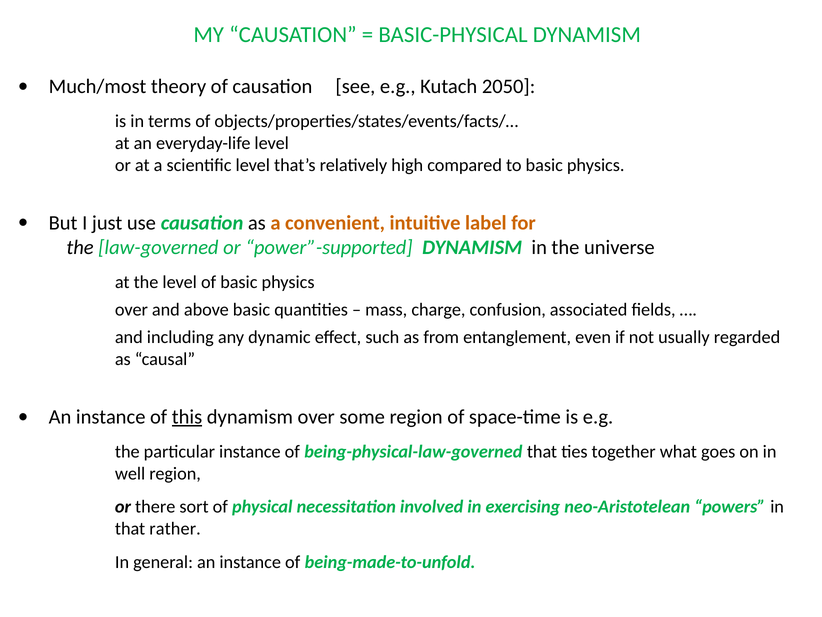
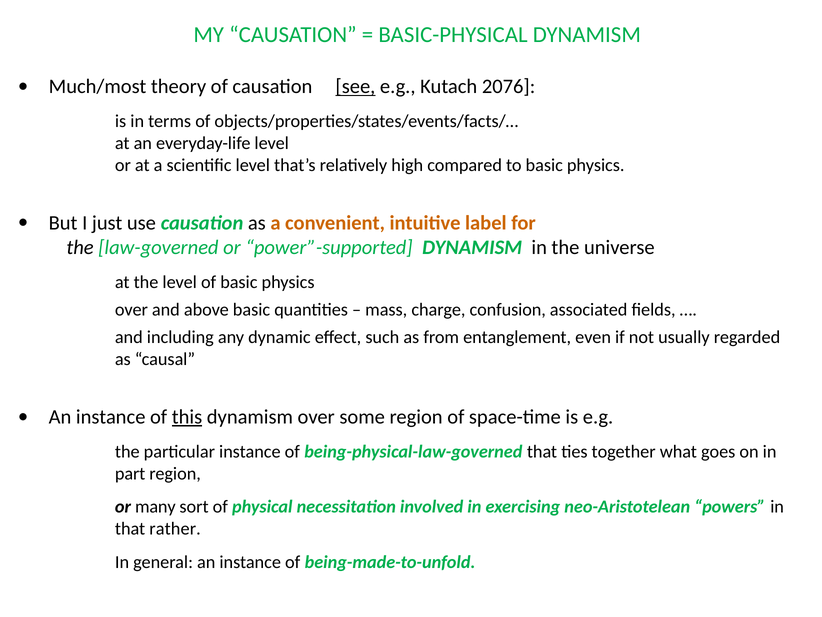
see underline: none -> present
2050: 2050 -> 2076
well: well -> part
there: there -> many
